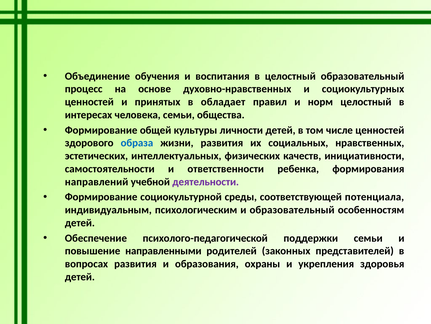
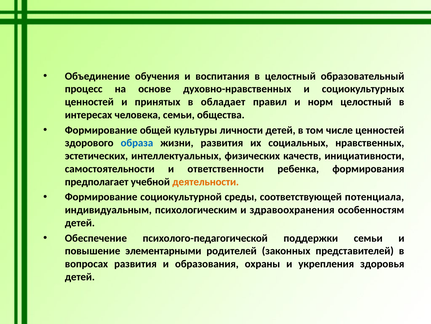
направлений: направлений -> предполагает
деятельности colour: purple -> orange
и образовательный: образовательный -> здравоохранения
направленными: направленными -> элементарными
